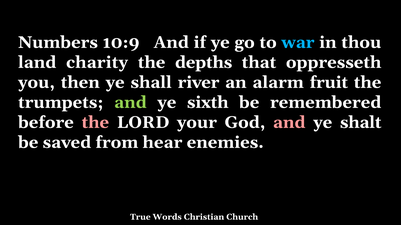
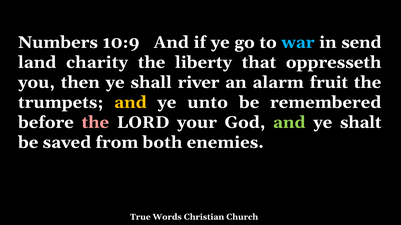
thou: thou -> send
depths: depths -> liberty
and at (130, 103) colour: light green -> yellow
sixth: sixth -> unto
and at (289, 123) colour: pink -> light green
hear: hear -> both
